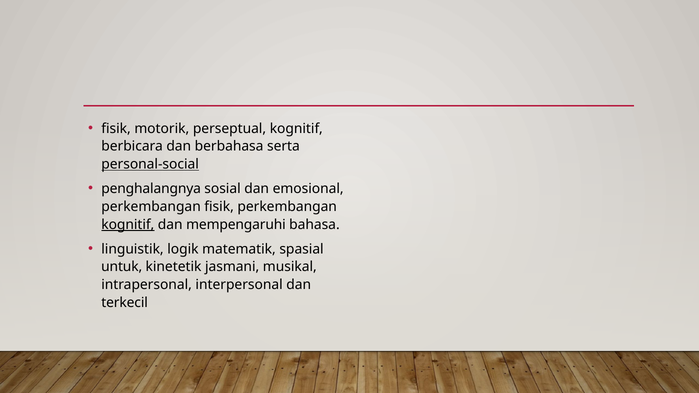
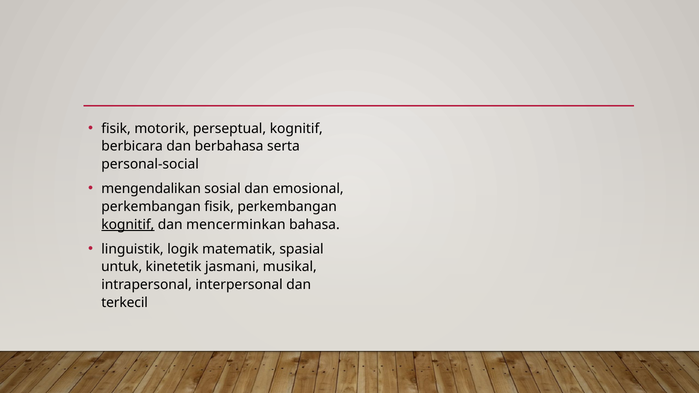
personal-social underline: present -> none
penghalangnya: penghalangnya -> mengendalikan
mempengaruhi: mempengaruhi -> mencerminkan
